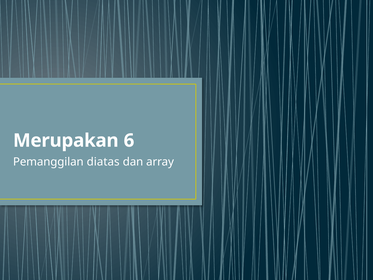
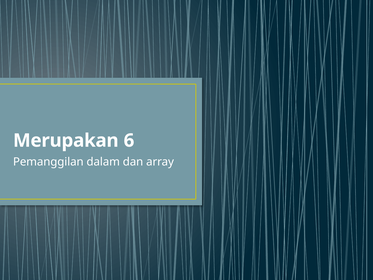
diatas: diatas -> dalam
